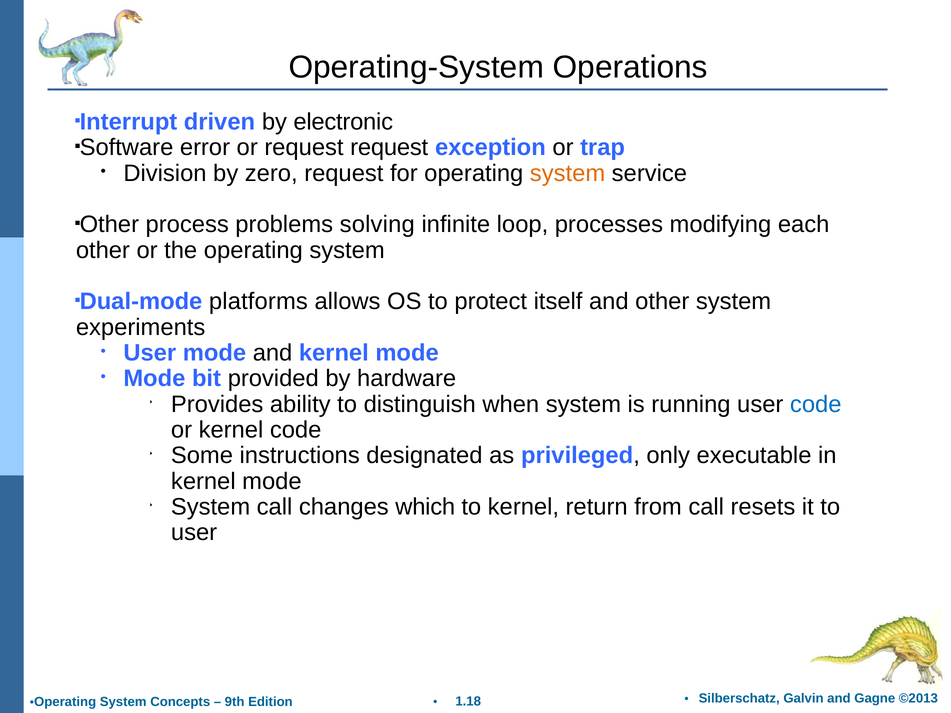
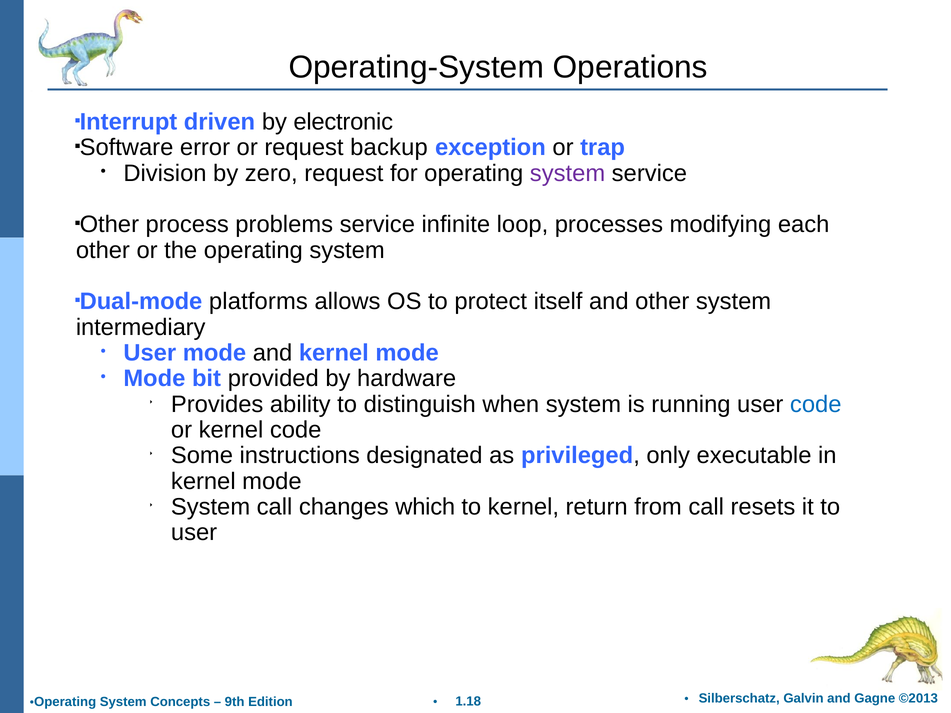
request request: request -> backup
system at (568, 173) colour: orange -> purple
problems solving: solving -> service
experiments: experiments -> intermediary
